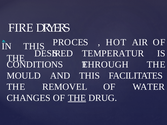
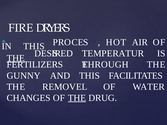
THE at (16, 58) underline: none -> present
CONDITIONS: CONDITIONS -> FERTILIZERS
MOULD: MOULD -> GUNNY
